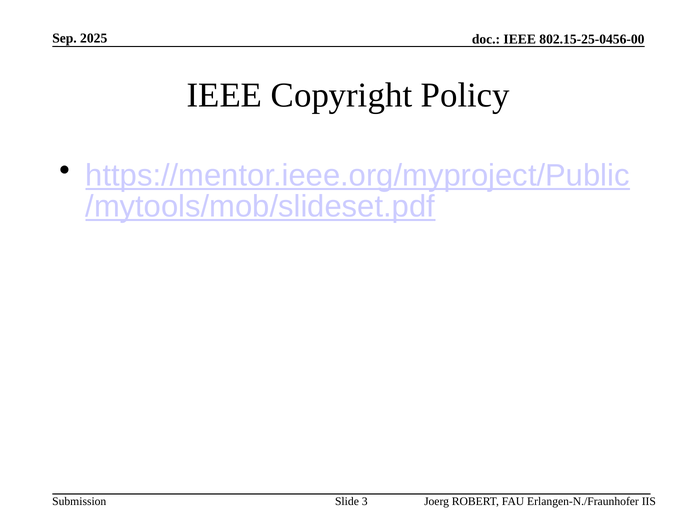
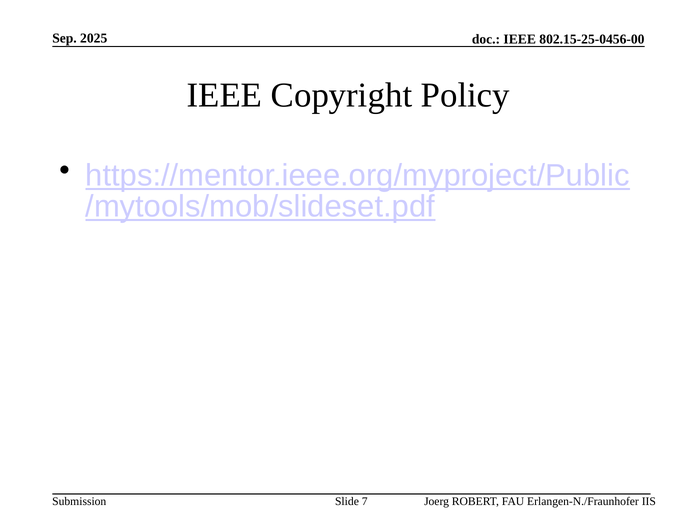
3: 3 -> 7
